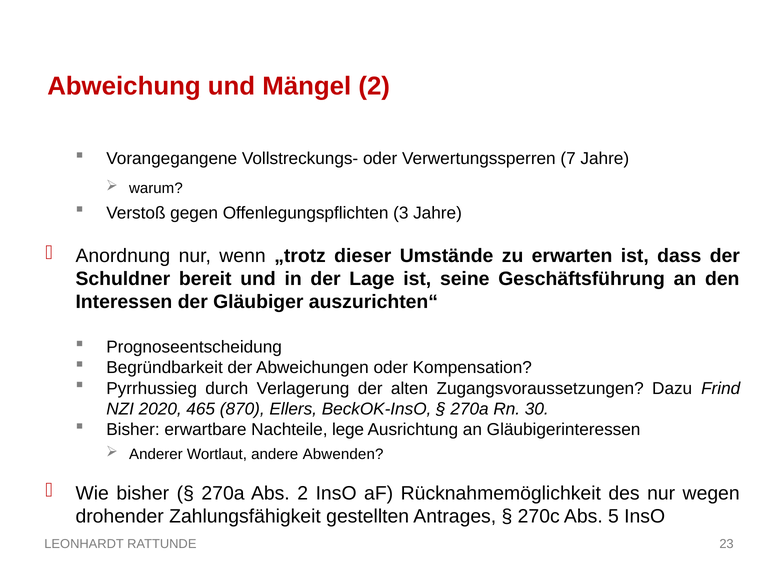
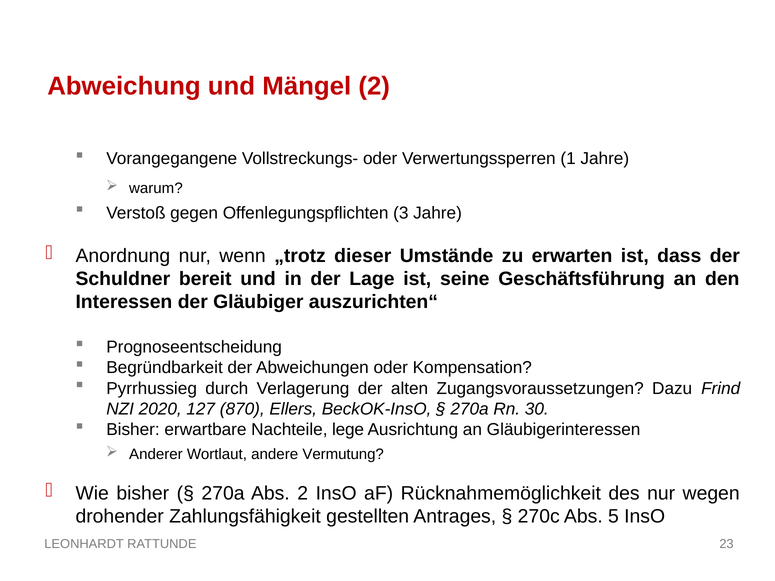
7: 7 -> 1
465: 465 -> 127
Abwenden: Abwenden -> Vermutung
